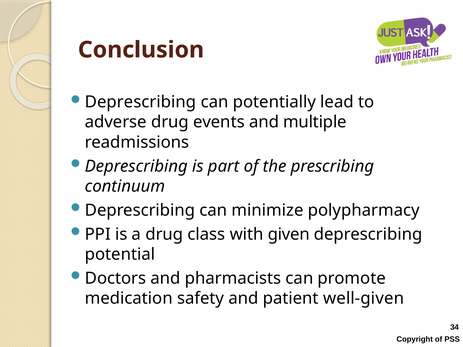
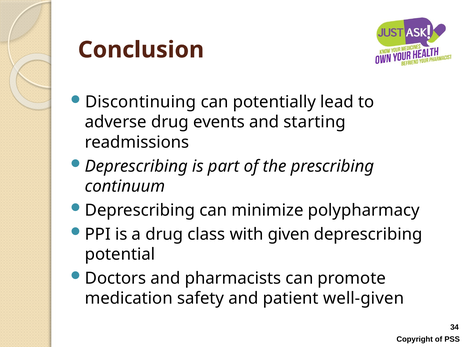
Deprescribing at (141, 102): Deprescribing -> Discontinuing
multiple: multiple -> starting
